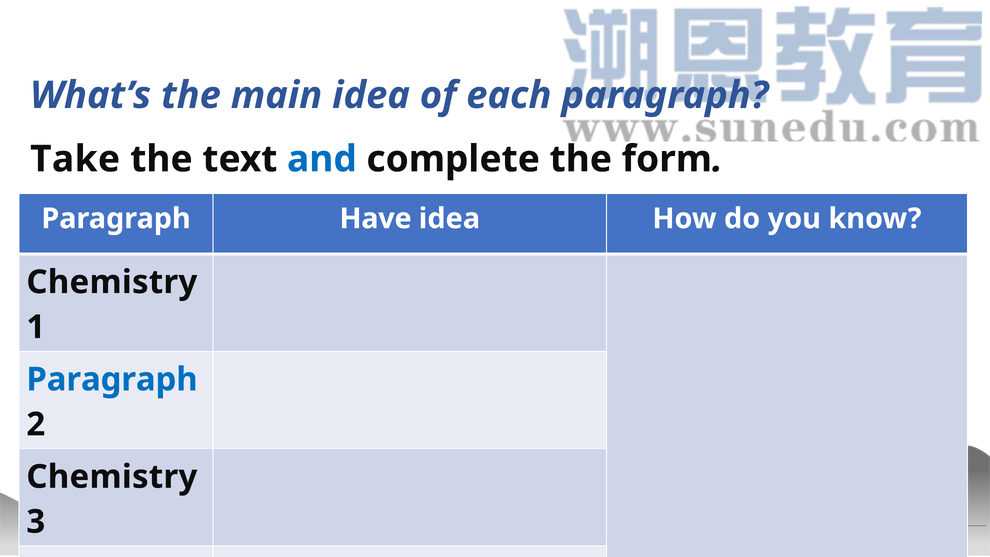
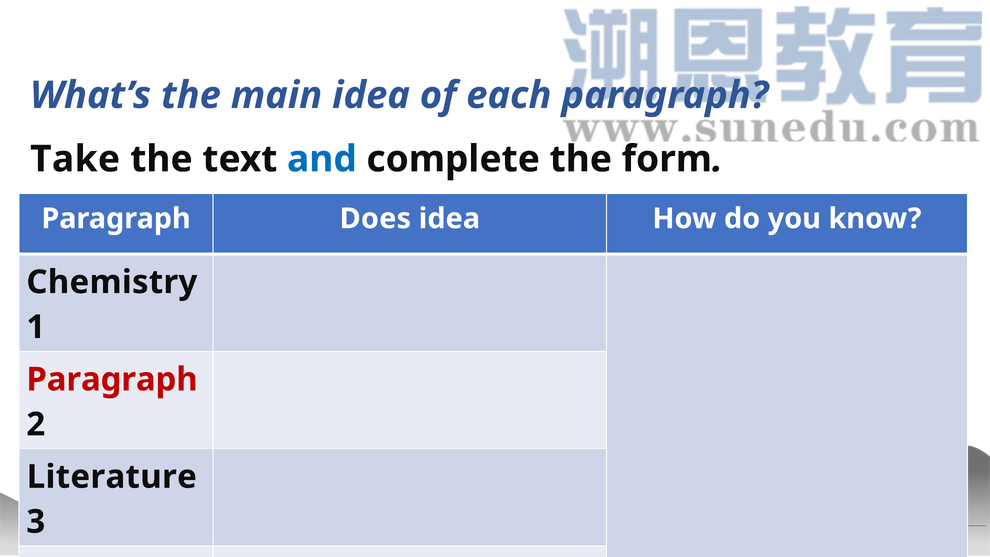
Have: Have -> Does
Paragraph at (112, 379) colour: blue -> red
Chemistry at (112, 477): Chemistry -> Literature
